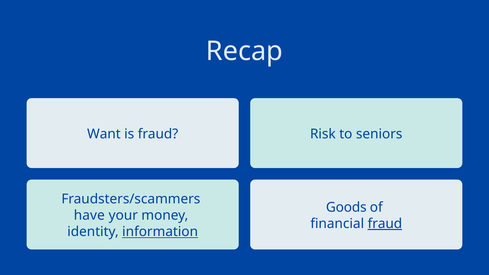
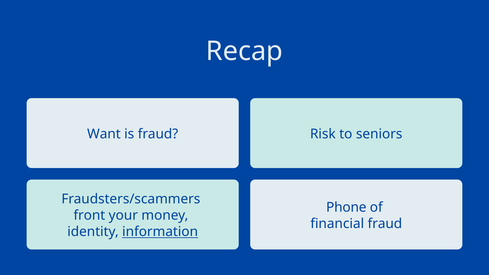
Goods: Goods -> Phone
have: have -> front
fraud at (385, 224) underline: present -> none
